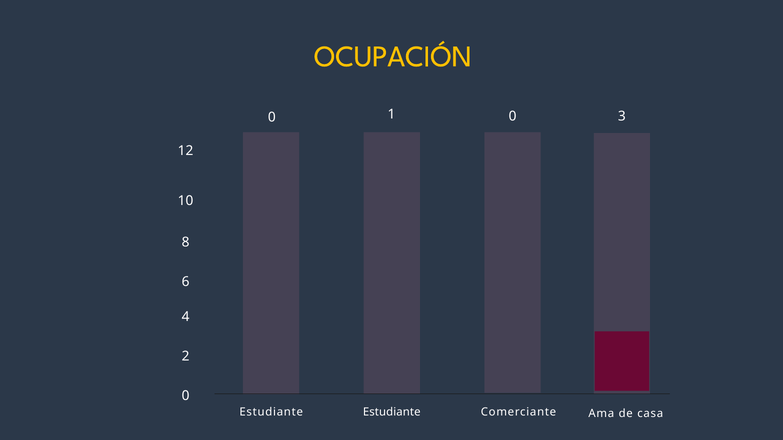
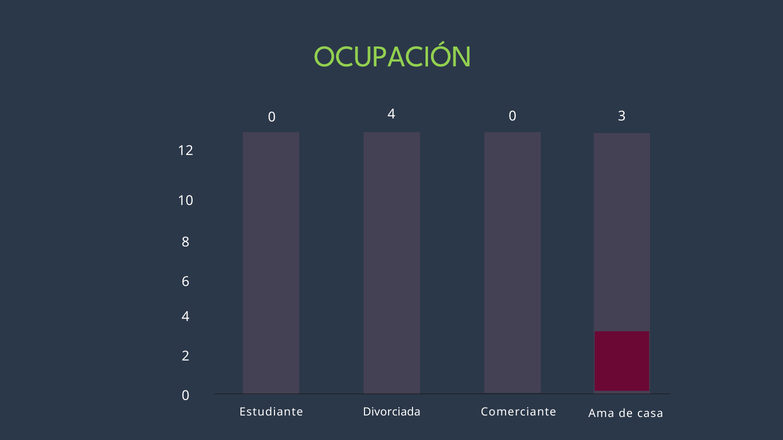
OCUPACIÓN colour: yellow -> light green
0 1: 1 -> 4
Estudiante Estudiante: Estudiante -> Divorciada
